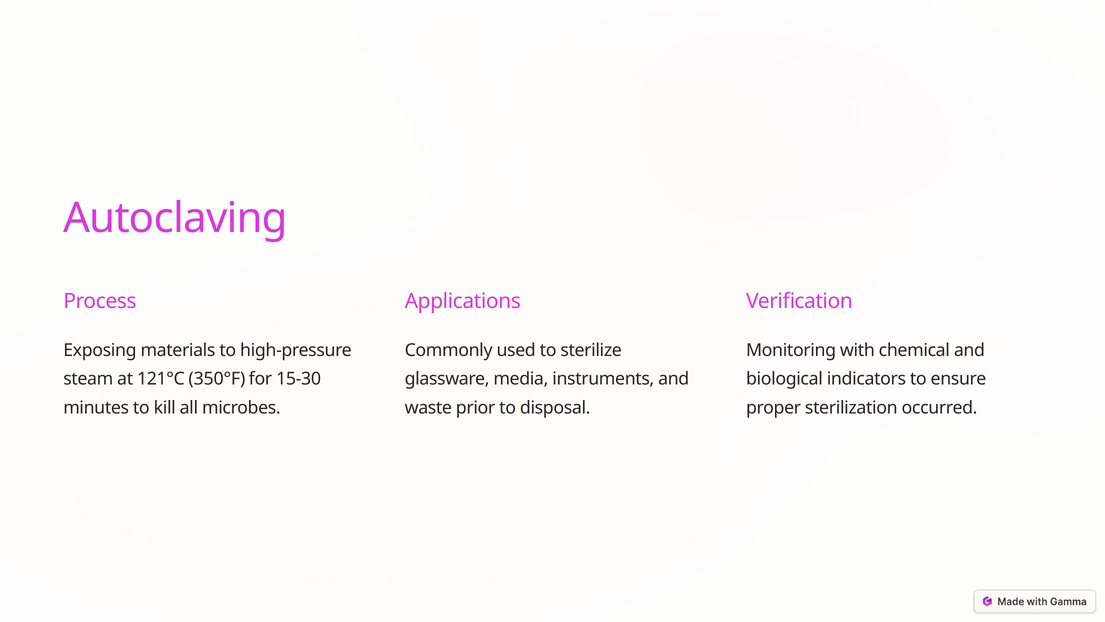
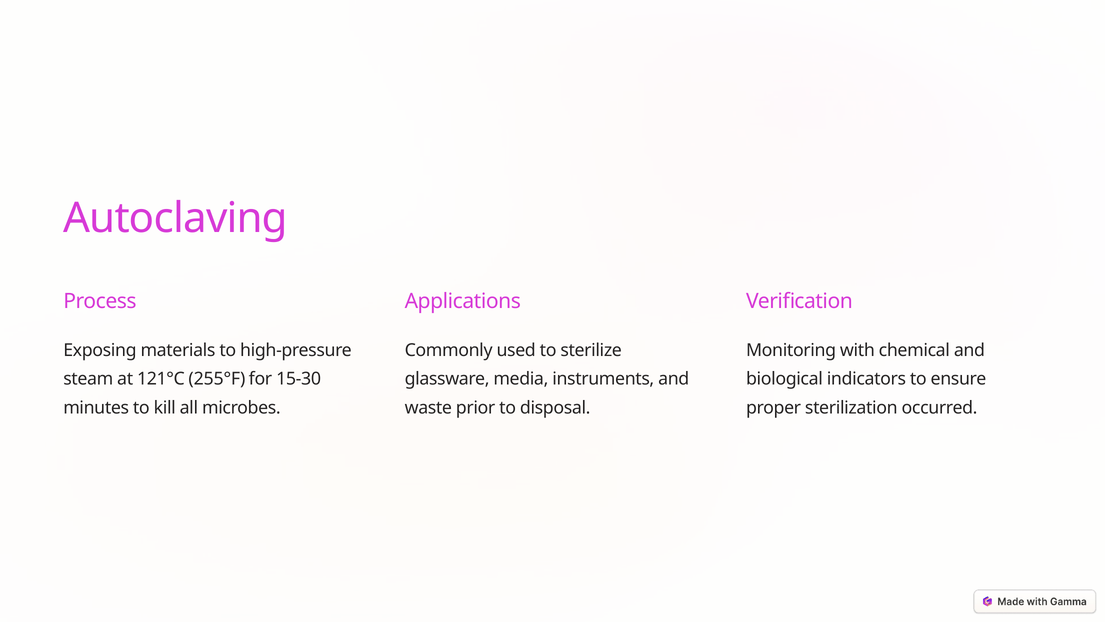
350°F: 350°F -> 255°F
